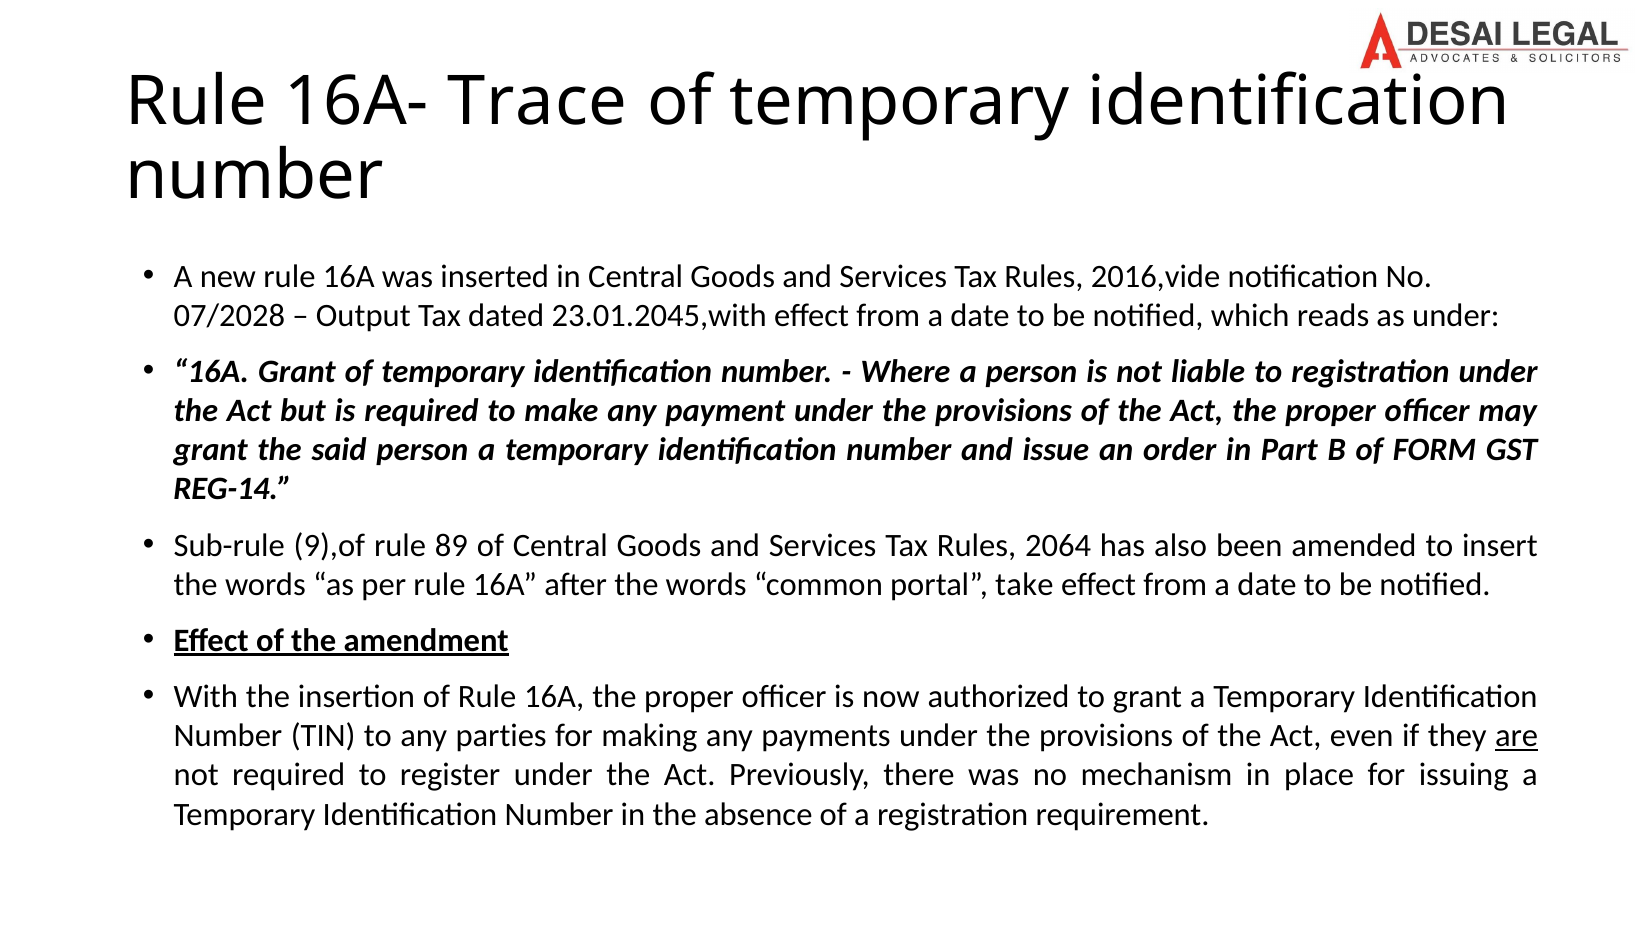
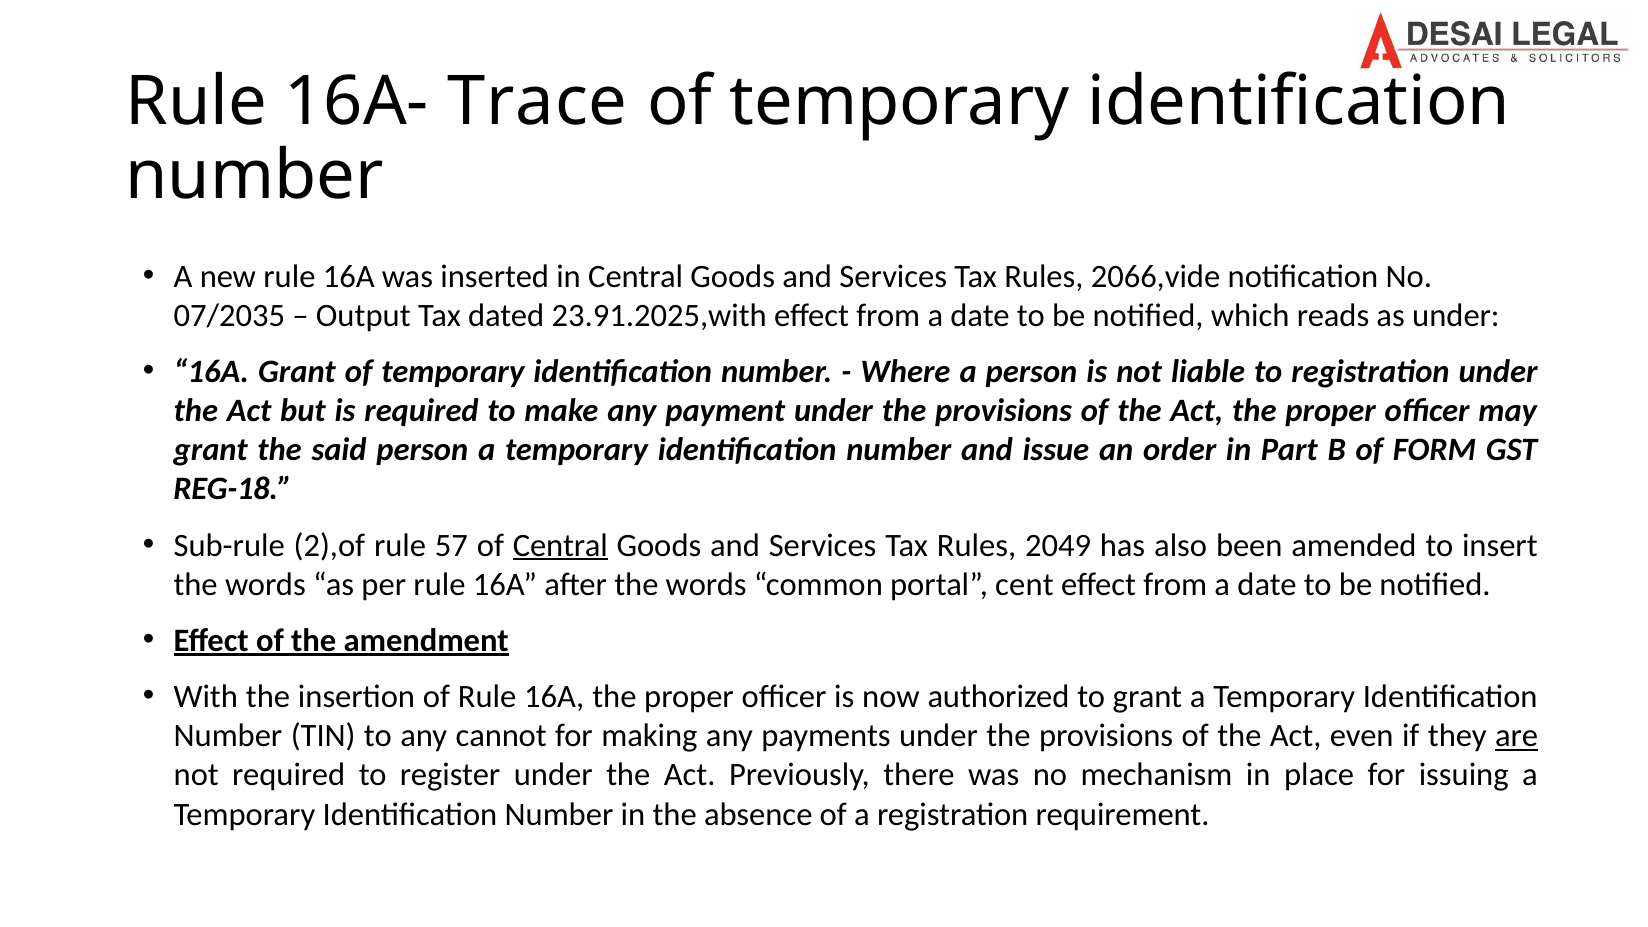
2016,vide: 2016,vide -> 2066,vide
07/2028: 07/2028 -> 07/2035
23.01.2045,with: 23.01.2045,with -> 23.91.2025,with
REG-14: REG-14 -> REG-18
9),of: 9),of -> 2),of
89: 89 -> 57
Central at (560, 545) underline: none -> present
2064: 2064 -> 2049
take: take -> cent
parties: parties -> cannot
